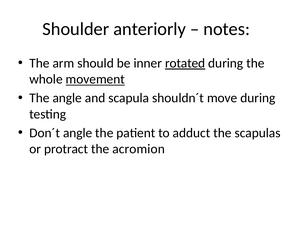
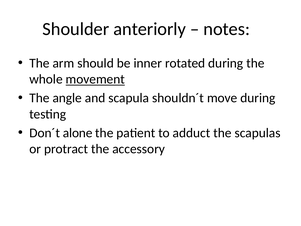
rotated underline: present -> none
Don´t angle: angle -> alone
acromion: acromion -> accessory
